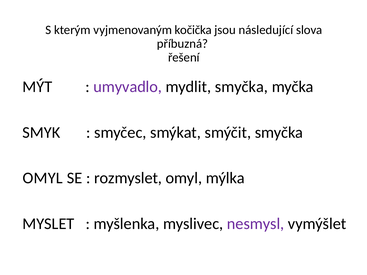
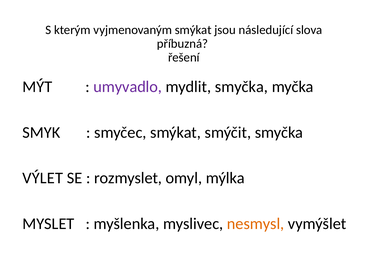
vyjmenovaným kočička: kočička -> smýkat
OMYL at (43, 178): OMYL -> VÝLET
nesmysl colour: purple -> orange
